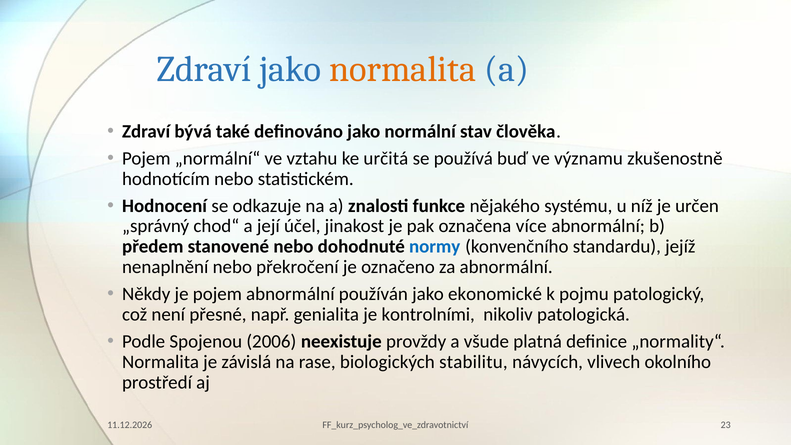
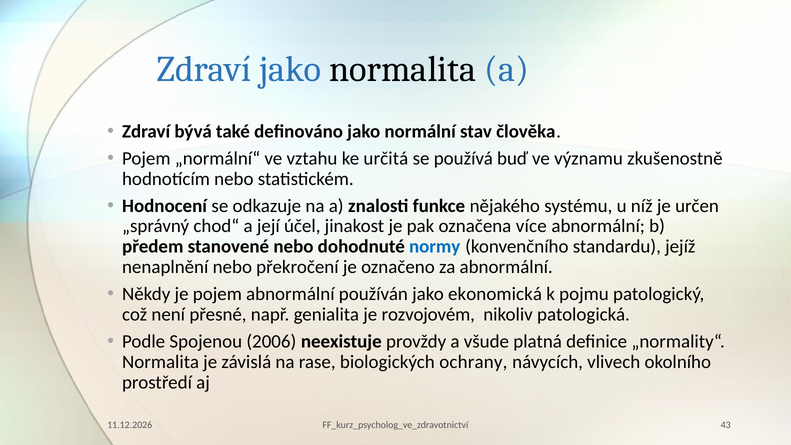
normalita at (403, 69) colour: orange -> black
ekonomické: ekonomické -> ekonomická
kontrolními: kontrolními -> rozvojovém
stabilitu: stabilitu -> ochrany
23: 23 -> 43
